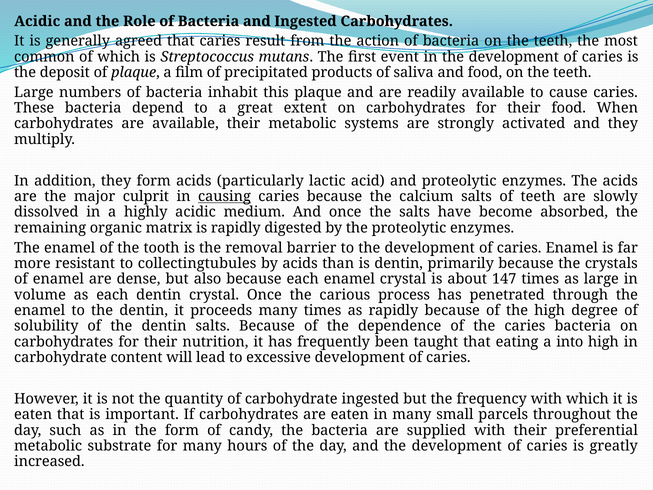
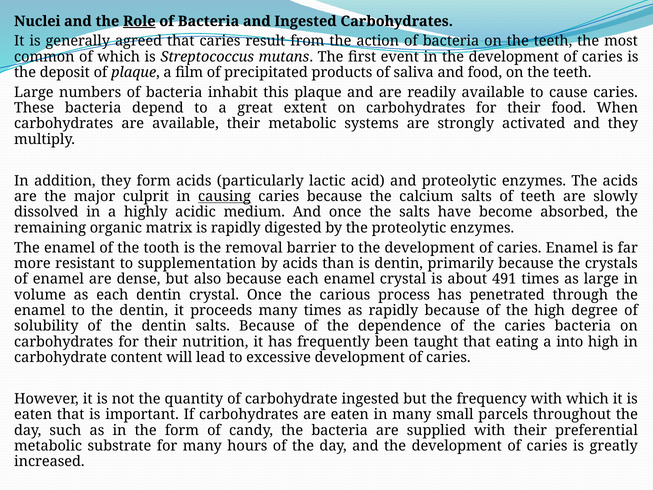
Acidic at (37, 21): Acidic -> Nuclei
Role underline: none -> present
collectingtubules: collectingtubules -> supplementation
147: 147 -> 491
